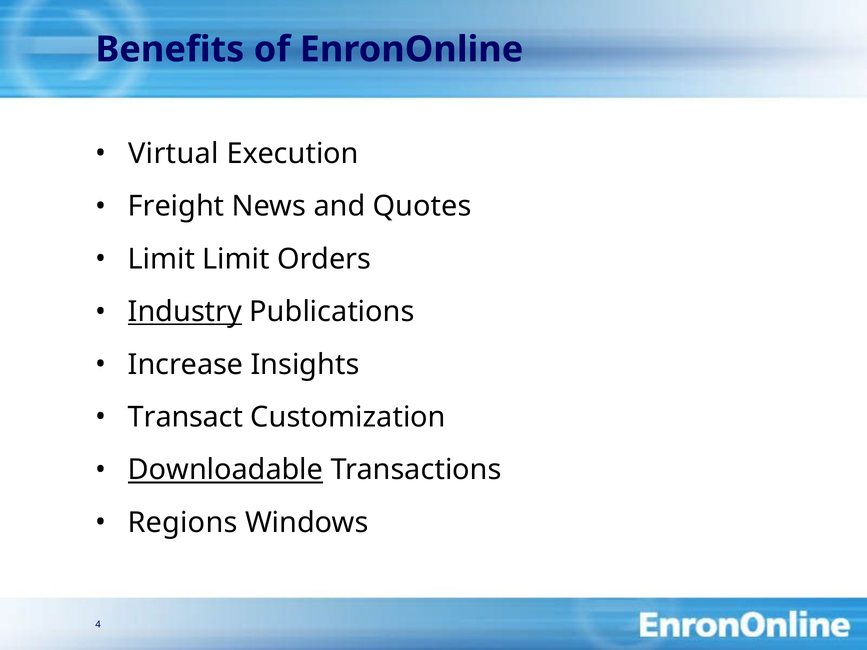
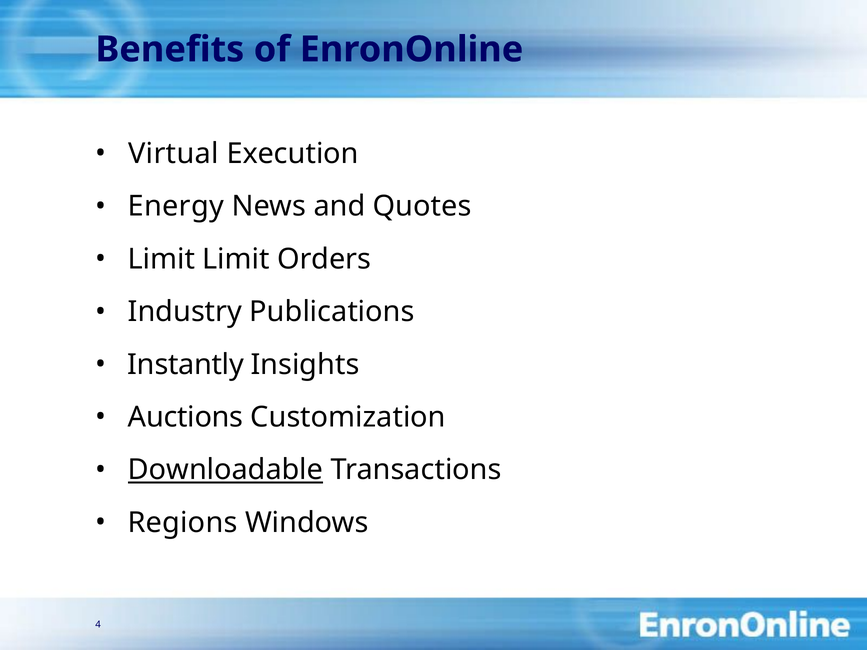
Freight: Freight -> Energy
Industry underline: present -> none
Increase: Increase -> Instantly
Transact: Transact -> Auctions
